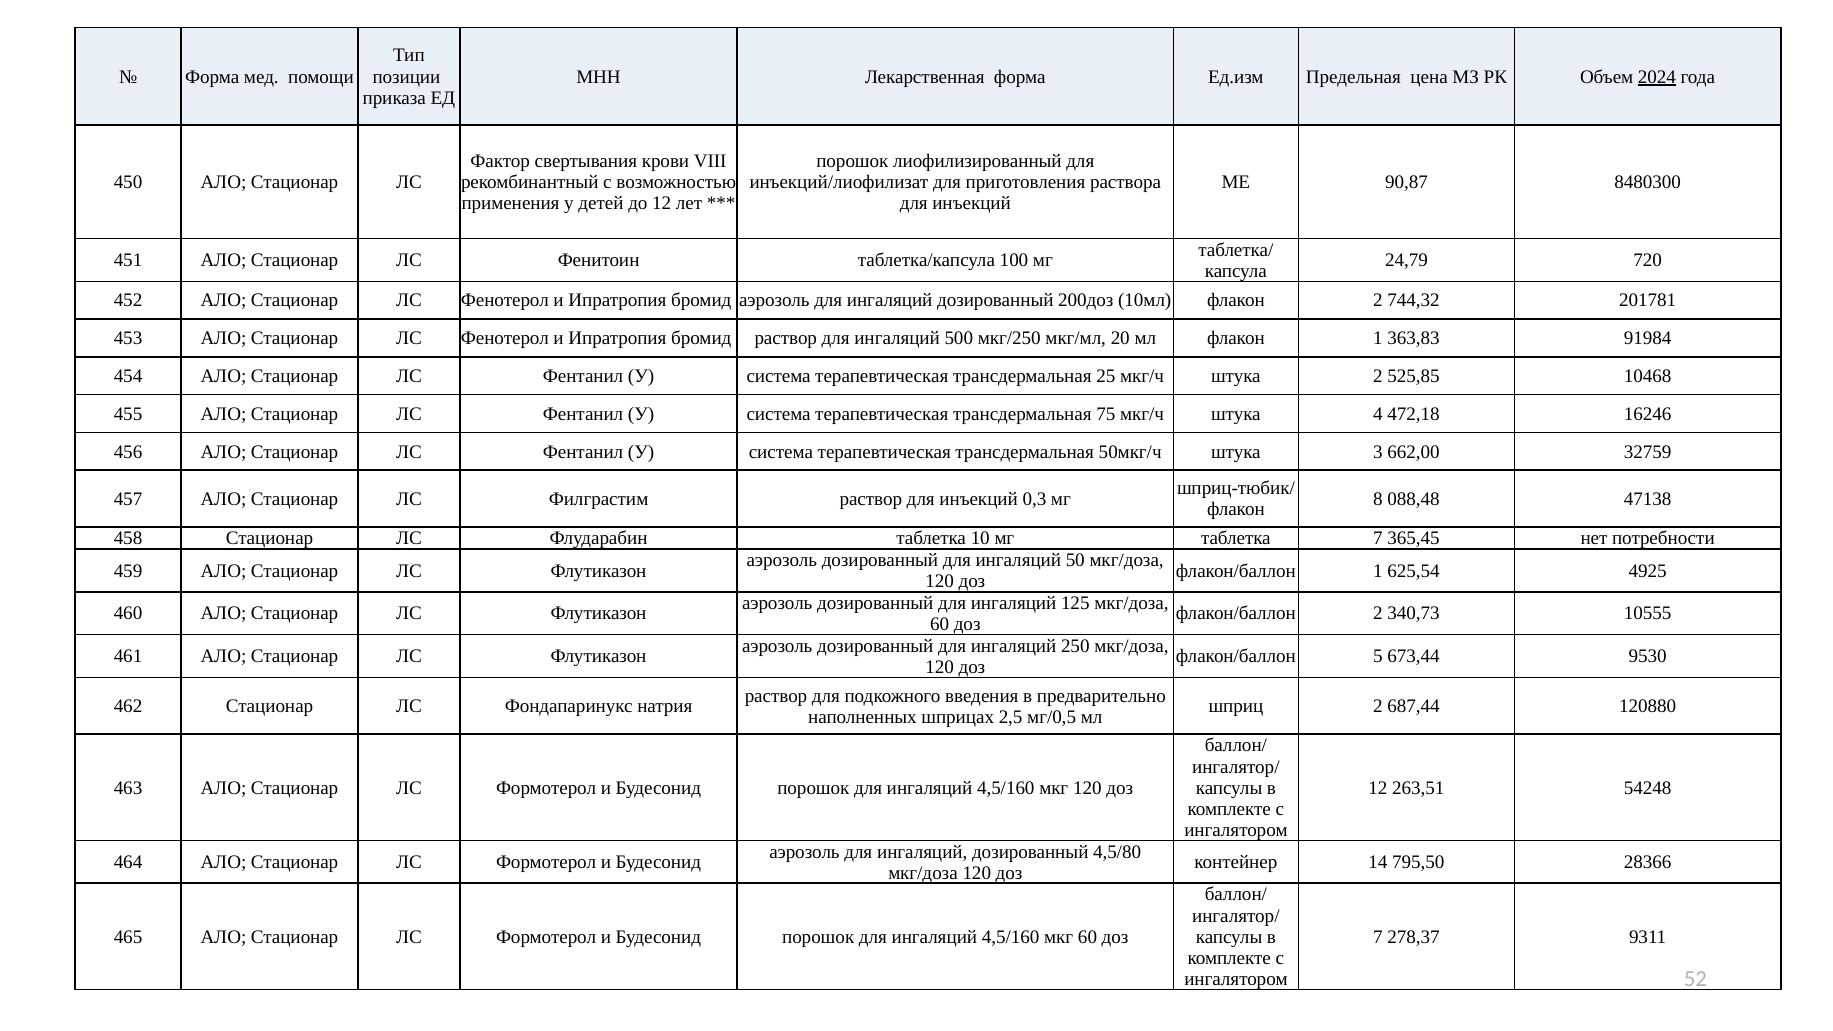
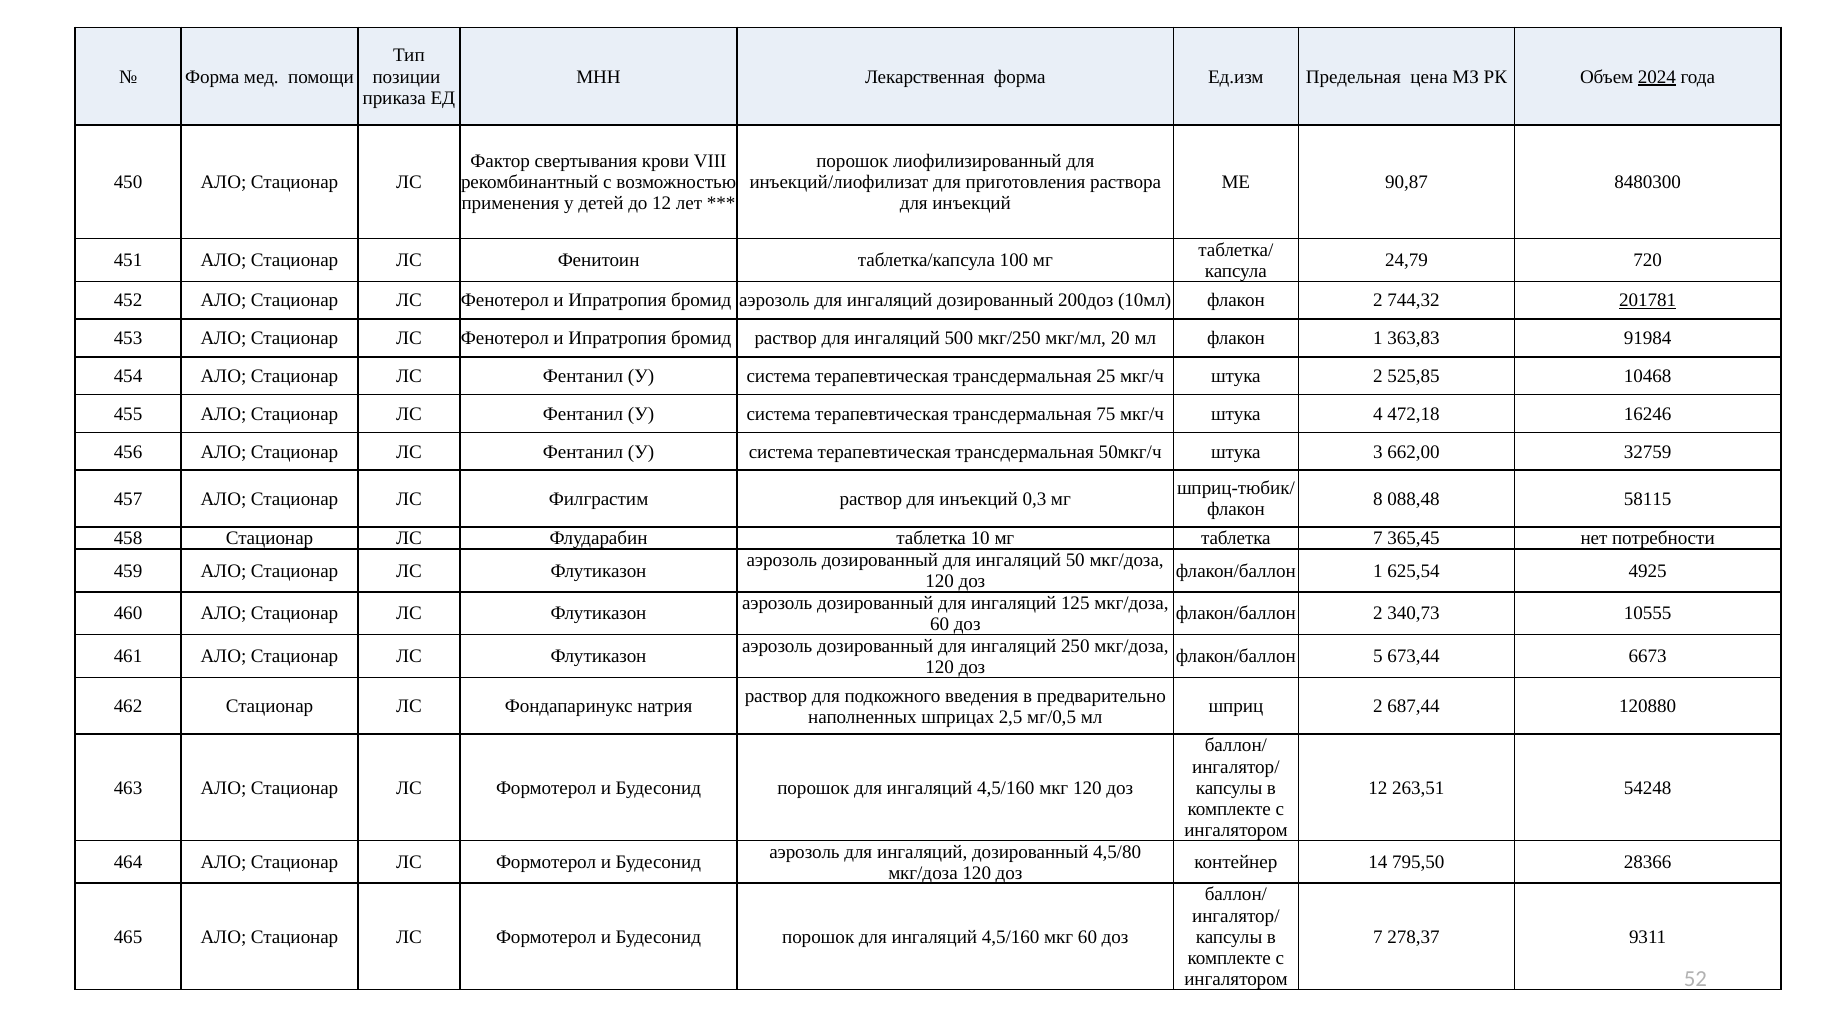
201781 underline: none -> present
47138: 47138 -> 58115
9530: 9530 -> 6673
